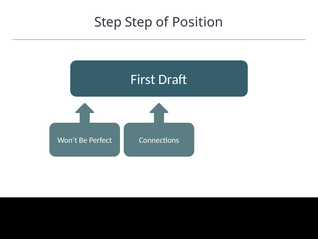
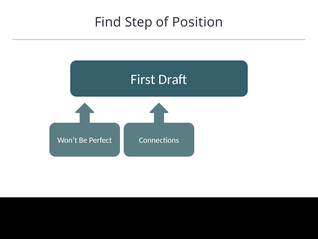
Step at (108, 22): Step -> Find
